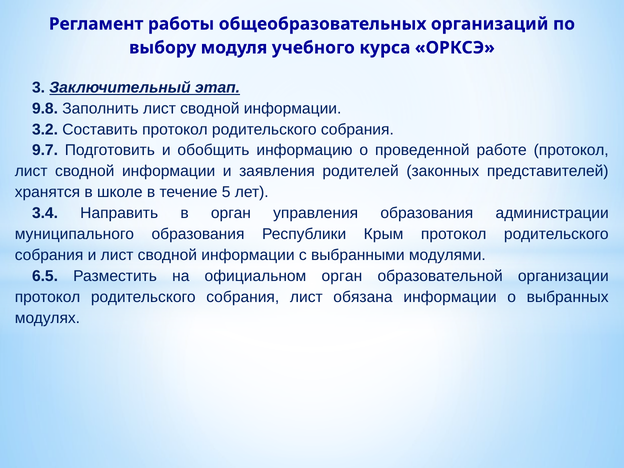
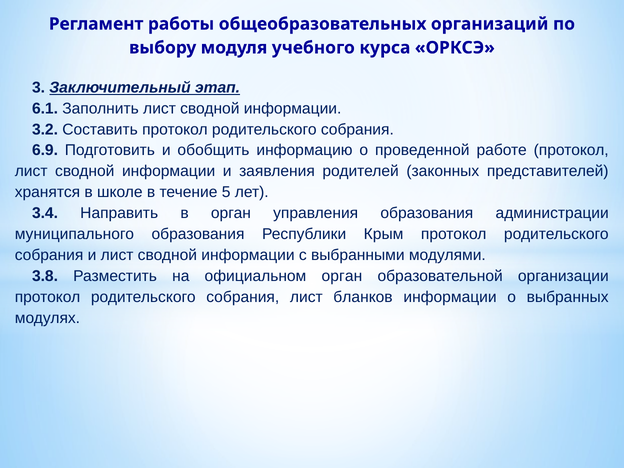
9.8: 9.8 -> 6.1
9.7: 9.7 -> 6.9
6.5: 6.5 -> 3.8
обязана: обязана -> бланков
